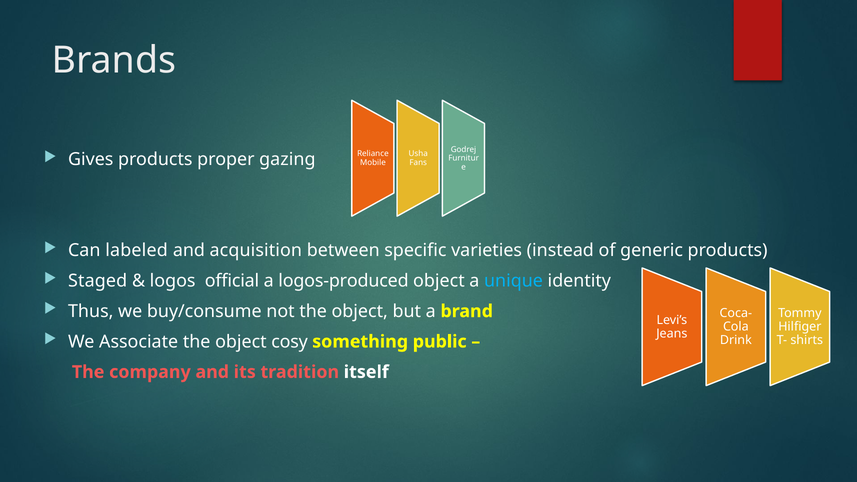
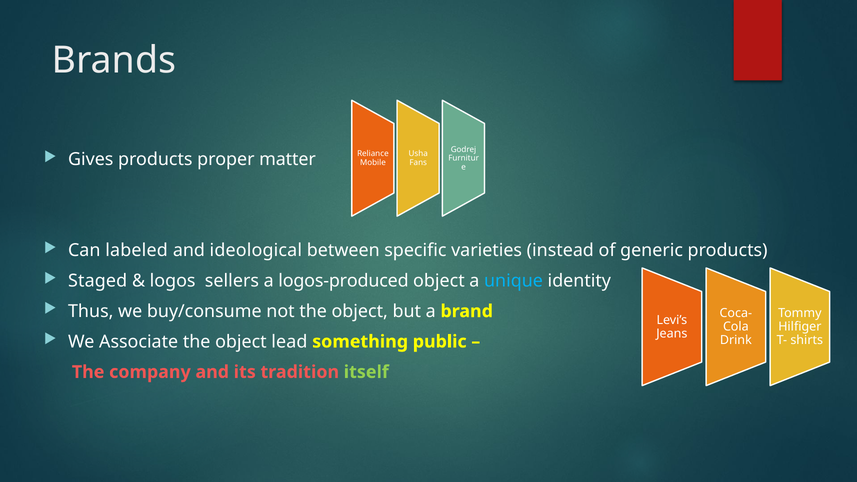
gazing: gazing -> matter
acquisition: acquisition -> ideological
official: official -> sellers
cosy: cosy -> lead
itself colour: white -> light green
